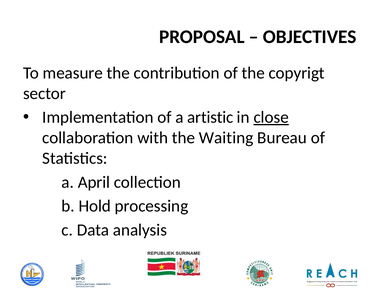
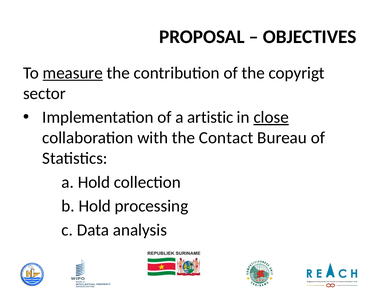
measure underline: none -> present
Waiting: Waiting -> Contact
a April: April -> Hold
